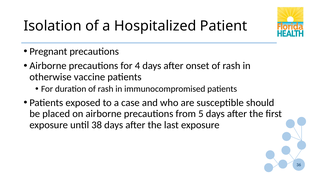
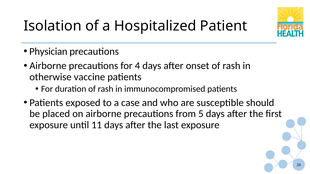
Pregnant: Pregnant -> Physician
38: 38 -> 11
